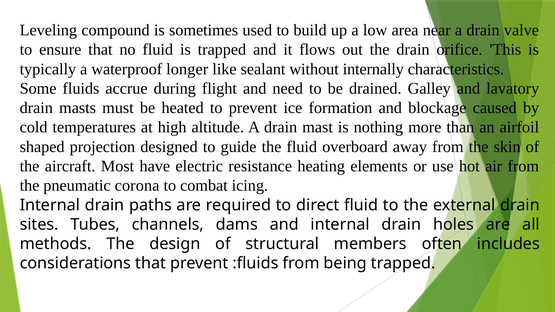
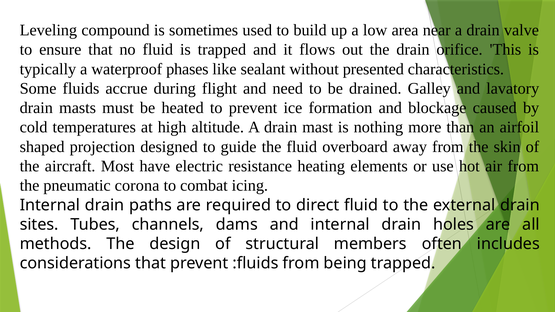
longer: longer -> phases
internally: internally -> presented
